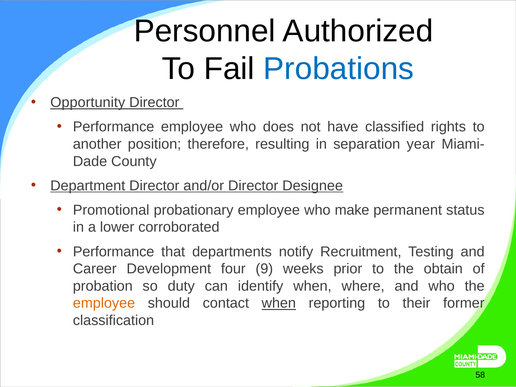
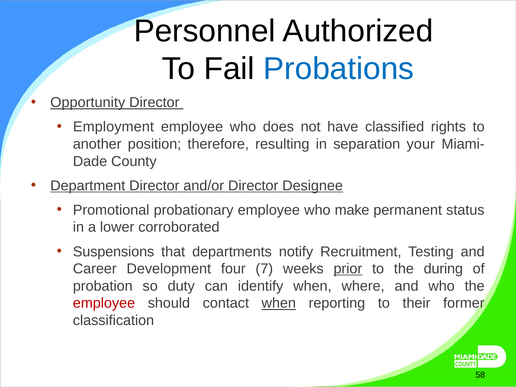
Performance at (114, 127): Performance -> Employment
year: year -> your
Performance at (114, 252): Performance -> Suspensions
9: 9 -> 7
prior underline: none -> present
obtain: obtain -> during
employee at (104, 303) colour: orange -> red
